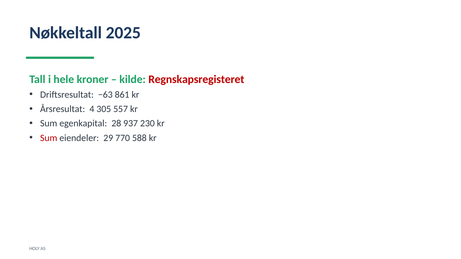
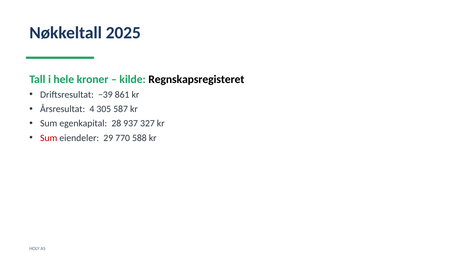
Regnskapsregisteret colour: red -> black
−63: −63 -> −39
557: 557 -> 587
230: 230 -> 327
